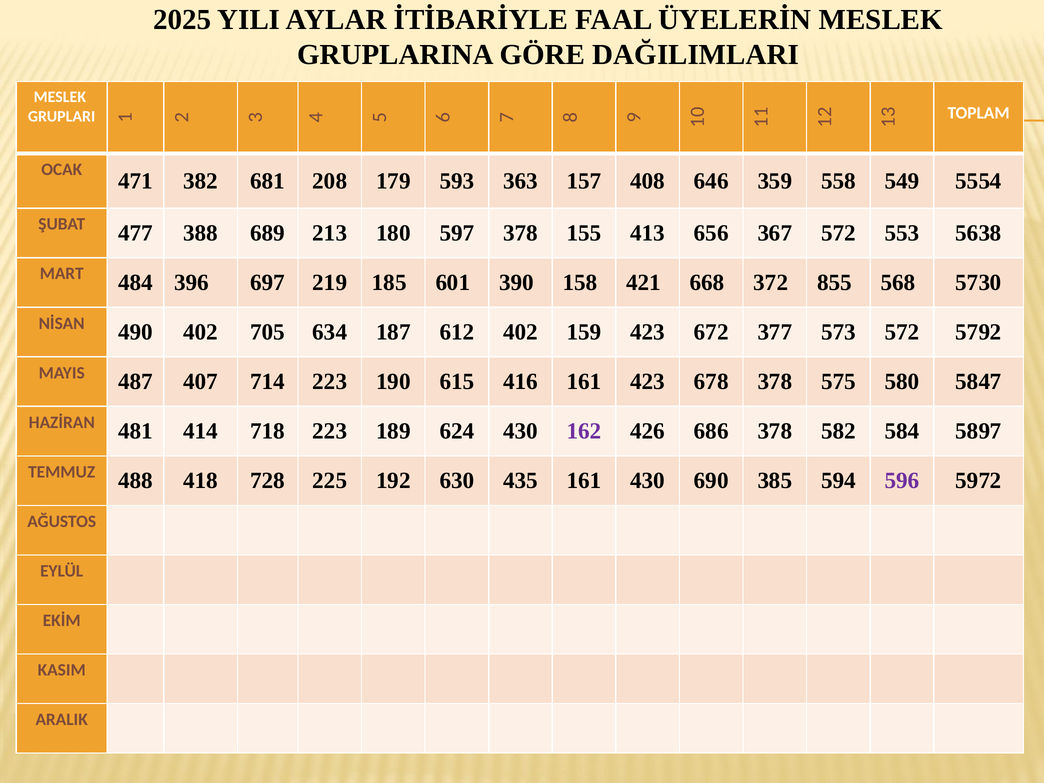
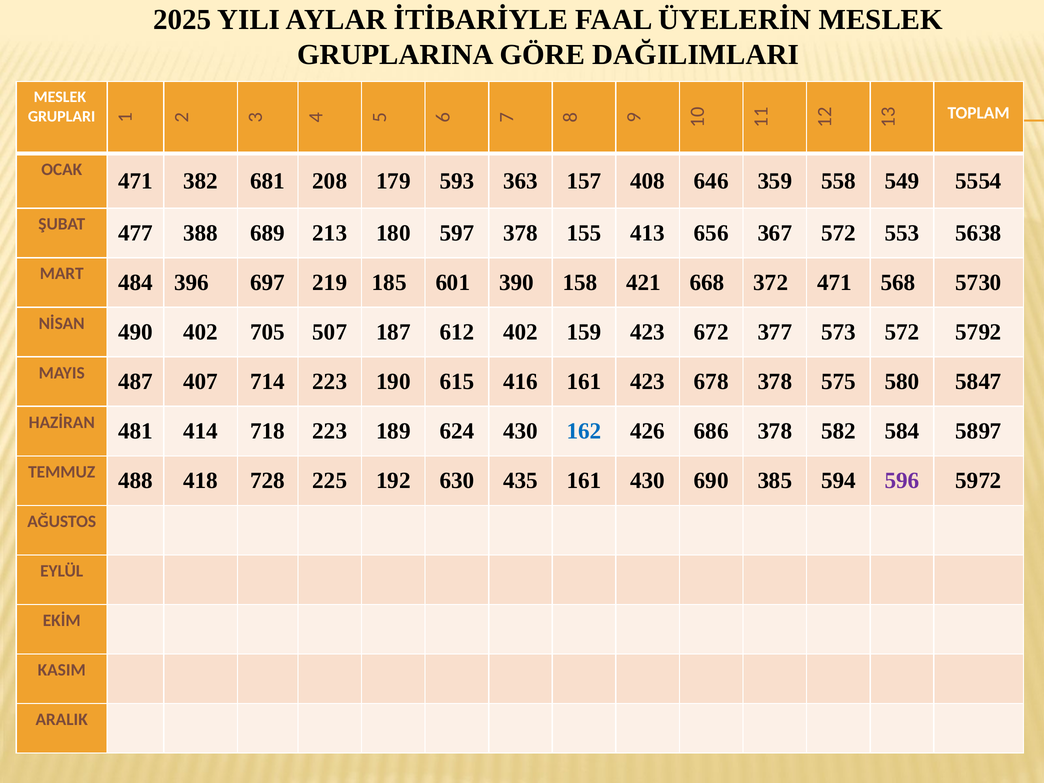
372 855: 855 -> 471
634: 634 -> 507
162 colour: purple -> blue
